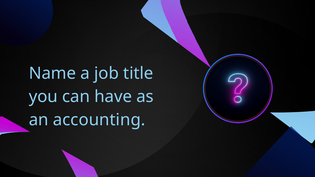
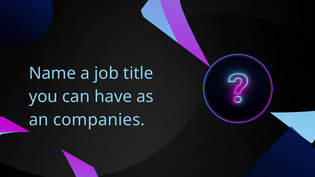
accounting: accounting -> companies
